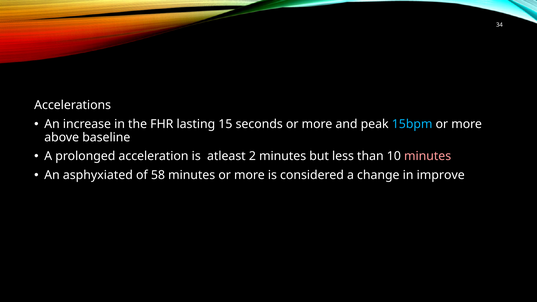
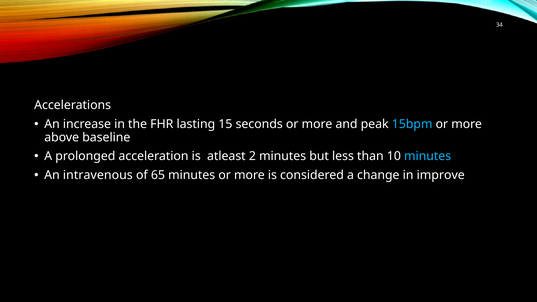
minutes at (428, 156) colour: pink -> light blue
asphyxiated: asphyxiated -> intravenous
58: 58 -> 65
